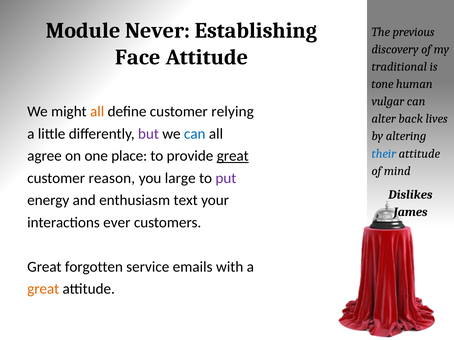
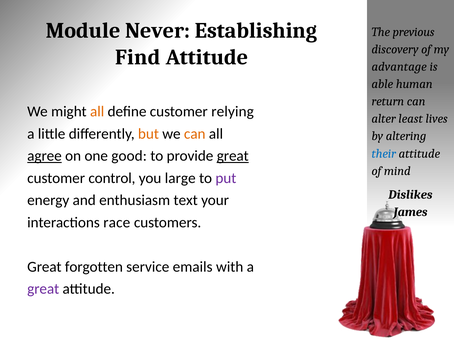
Face: Face -> Find
traditional: traditional -> advantage
tone: tone -> able
vulgar: vulgar -> return
back: back -> least
but colour: purple -> orange
can at (195, 134) colour: blue -> orange
agree underline: none -> present
place: place -> good
reason: reason -> control
ever: ever -> race
great at (43, 289) colour: orange -> purple
